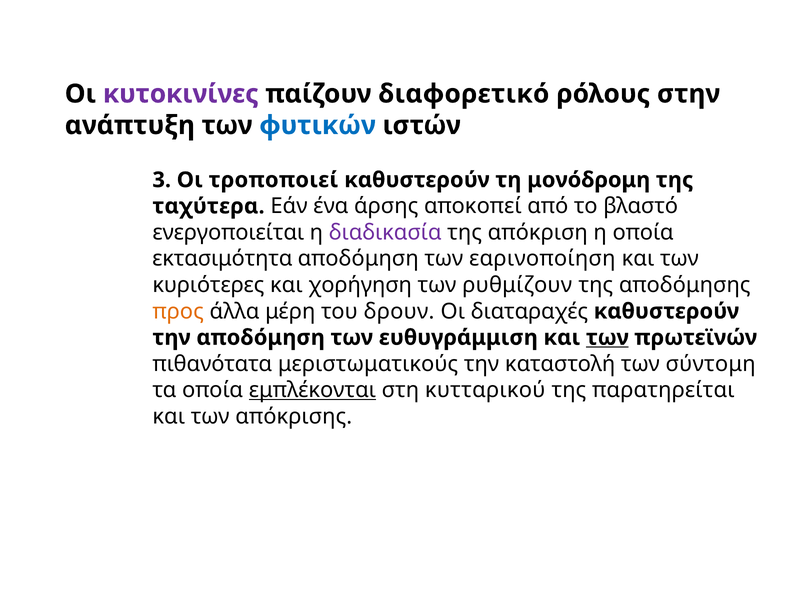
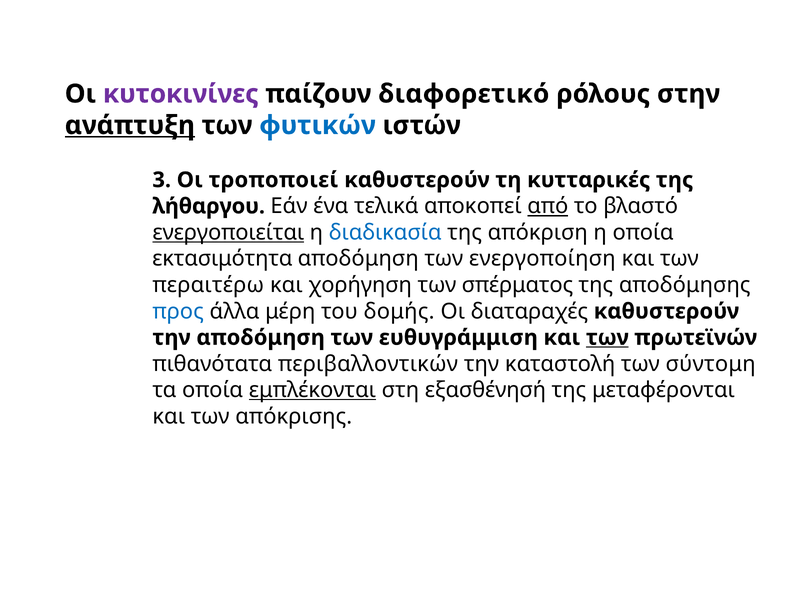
ανάπτυξη underline: none -> present
μονόδρομη: μονόδρομη -> κυτταρικές
ταχύτερα: ταχύτερα -> λήθαργου
άρσης: άρσης -> τελικά
από underline: none -> present
ενεργοποιείται underline: none -> present
διαδικασία colour: purple -> blue
εαρινοποίηση: εαρινοποίηση -> ενεργοποίηση
κυριότερες: κυριότερες -> περαιτέρω
ρυθμίζουν: ρυθμίζουν -> σπέρματος
προς colour: orange -> blue
δρουν: δρουν -> δομής
μεριστωματικούς: μεριστωματικούς -> περιβαλλοντικών
κυτταρικού: κυτταρικού -> εξασθένησή
παρατηρείται: παρατηρείται -> μεταφέρονται
